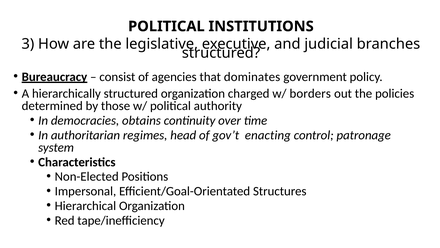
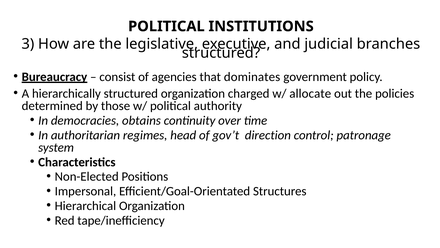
borders: borders -> allocate
enacting: enacting -> direction
